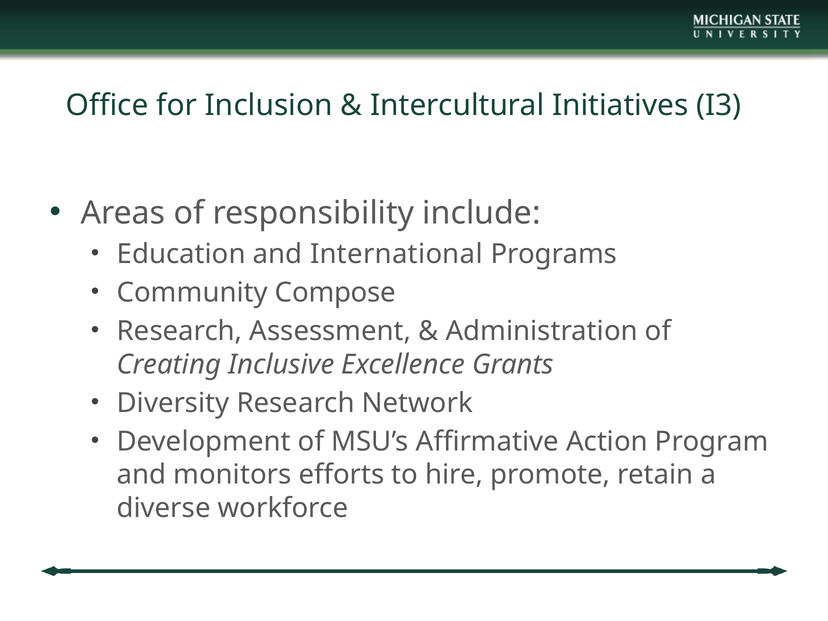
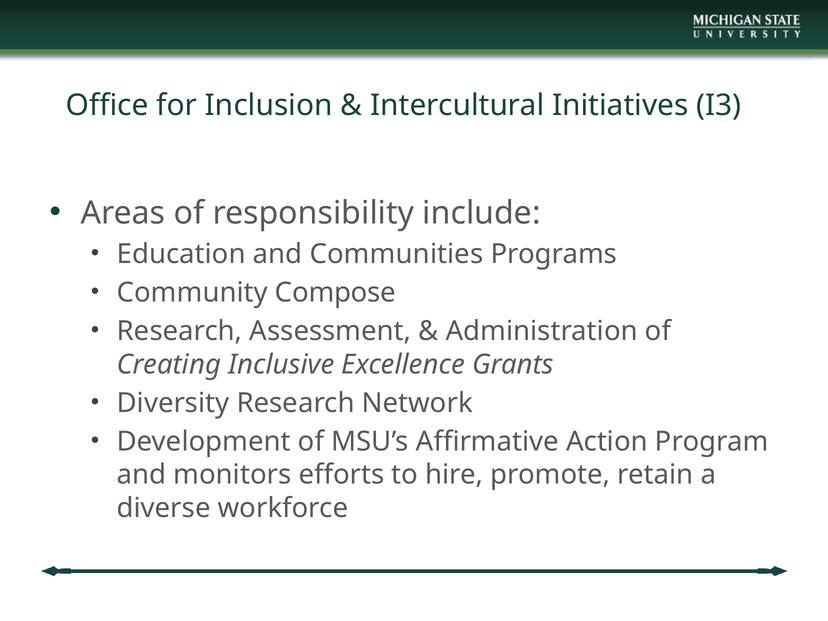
International: International -> Communities
